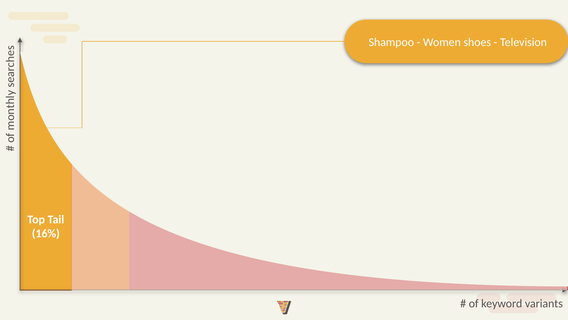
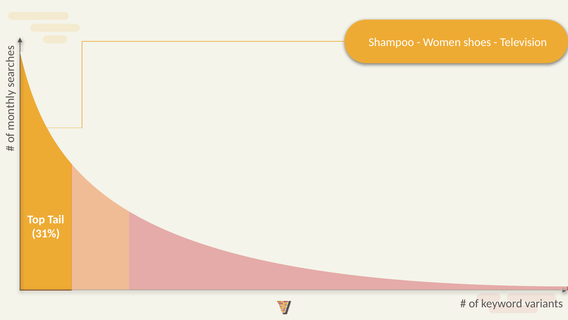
16%: 16% -> 31%
